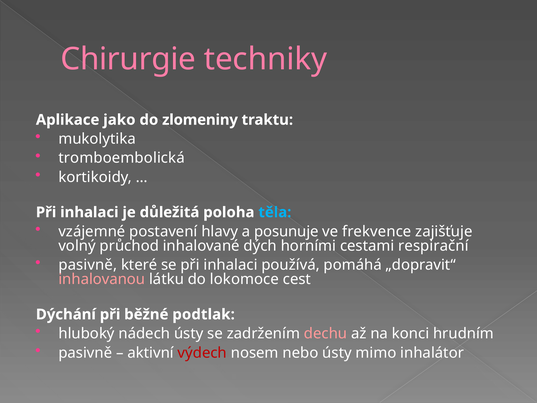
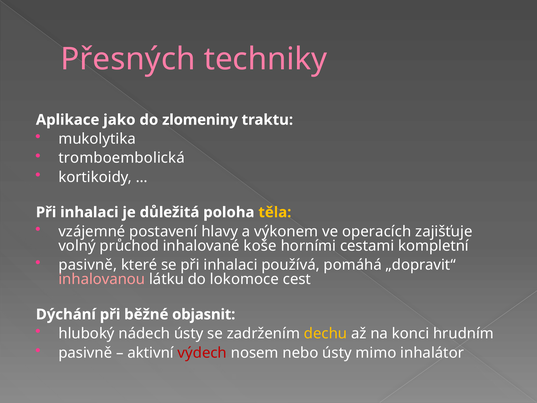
Chirurgie: Chirurgie -> Přesných
těla colour: light blue -> yellow
posunuje: posunuje -> výkonem
frekvence: frekvence -> operacích
dých: dých -> koše
respirační: respirační -> kompletní
podtlak: podtlak -> objasnit
dechu colour: pink -> yellow
